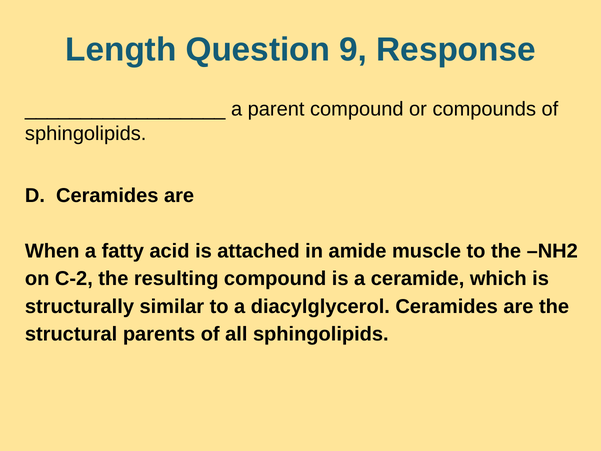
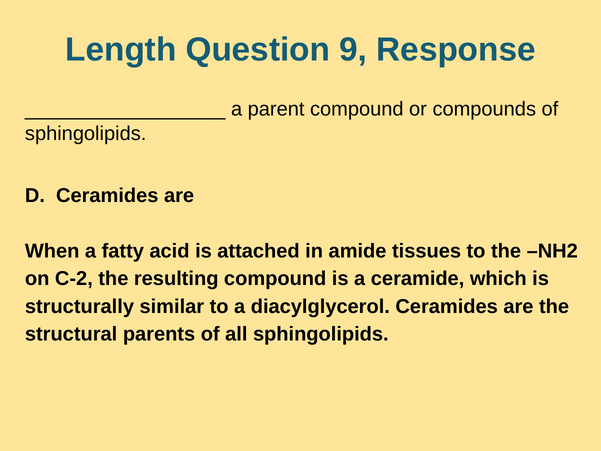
muscle: muscle -> tissues
